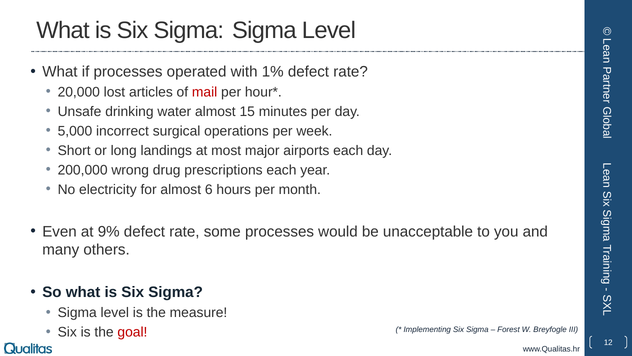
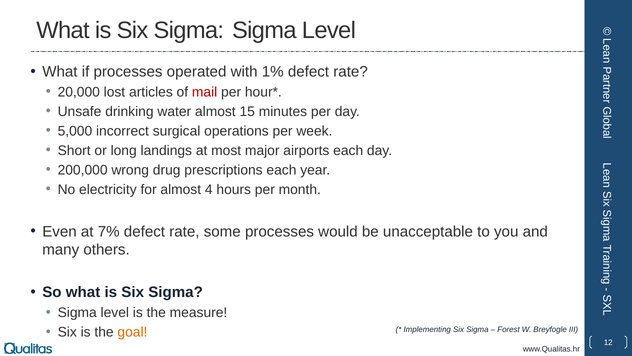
6: 6 -> 4
9%: 9% -> 7%
goal colour: red -> orange
